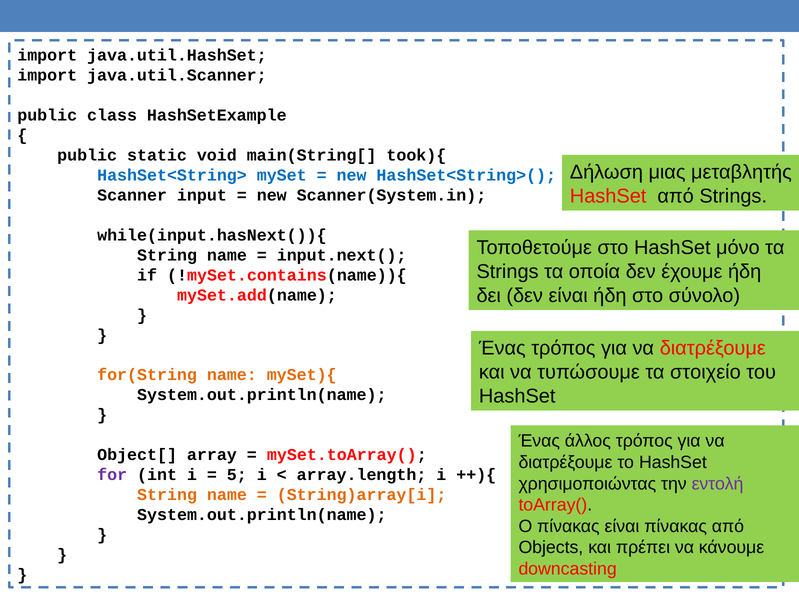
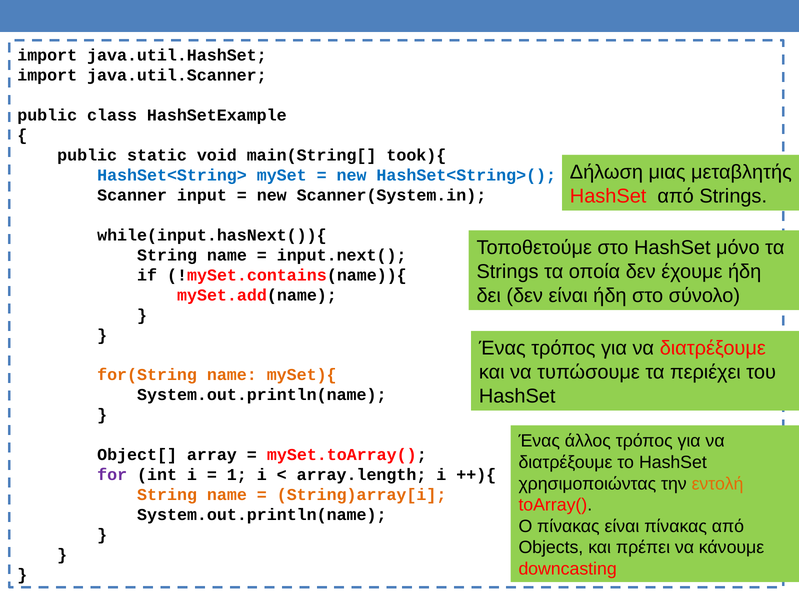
στοιχείο: στοιχείο -> περιέχει
5: 5 -> 1
εντολή colour: purple -> orange
